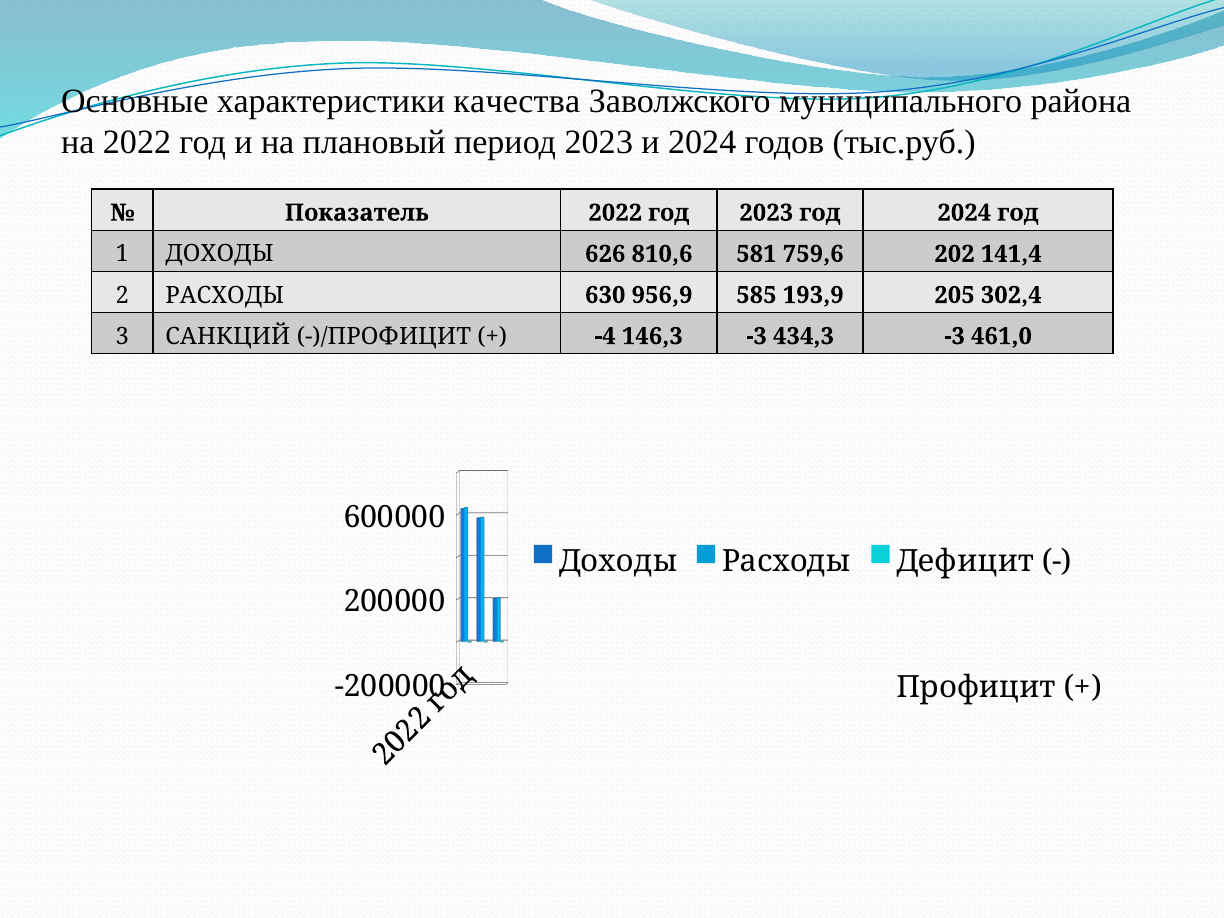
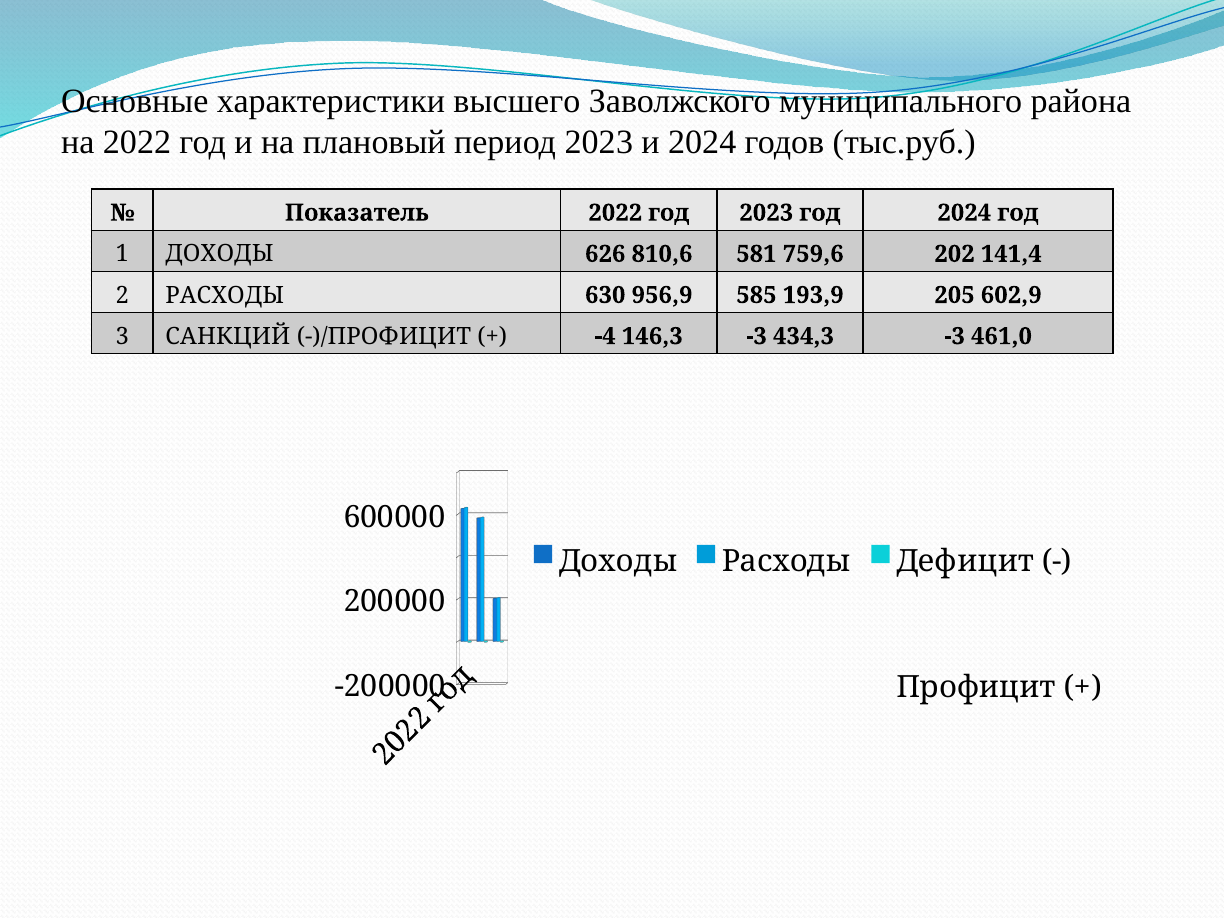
качества: качества -> высшего
302,4: 302,4 -> 602,9
